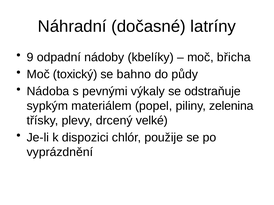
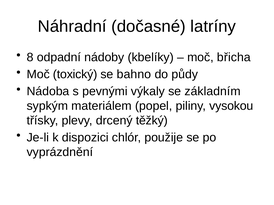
9: 9 -> 8
odstraňuje: odstraňuje -> základním
zelenina: zelenina -> vysokou
velké: velké -> těžký
